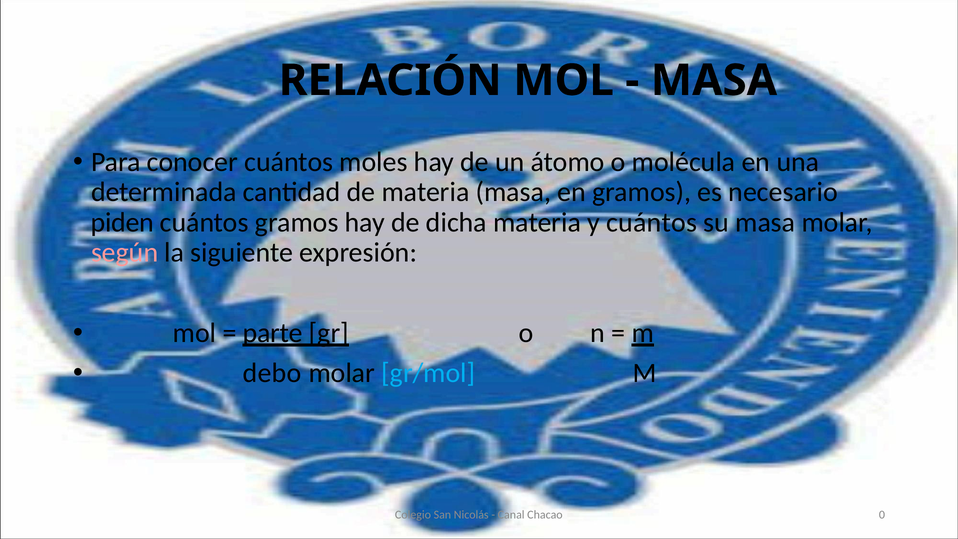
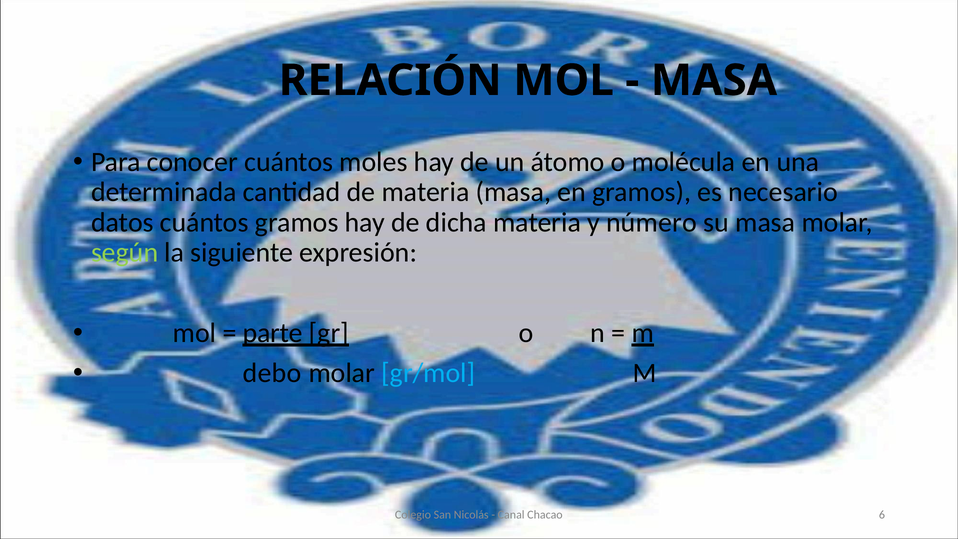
piden: piden -> datos
y cuántos: cuántos -> número
según colour: pink -> light green
0: 0 -> 6
